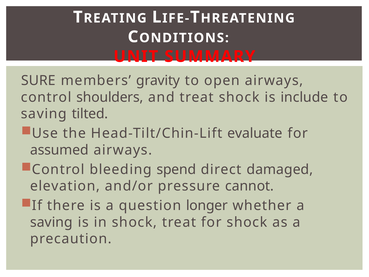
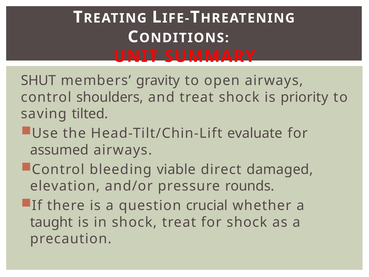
SURE: SURE -> SHUT
include: include -> priority
spend: spend -> viable
cannot: cannot -> rounds
longer: longer -> crucial
saving at (51, 222): saving -> taught
